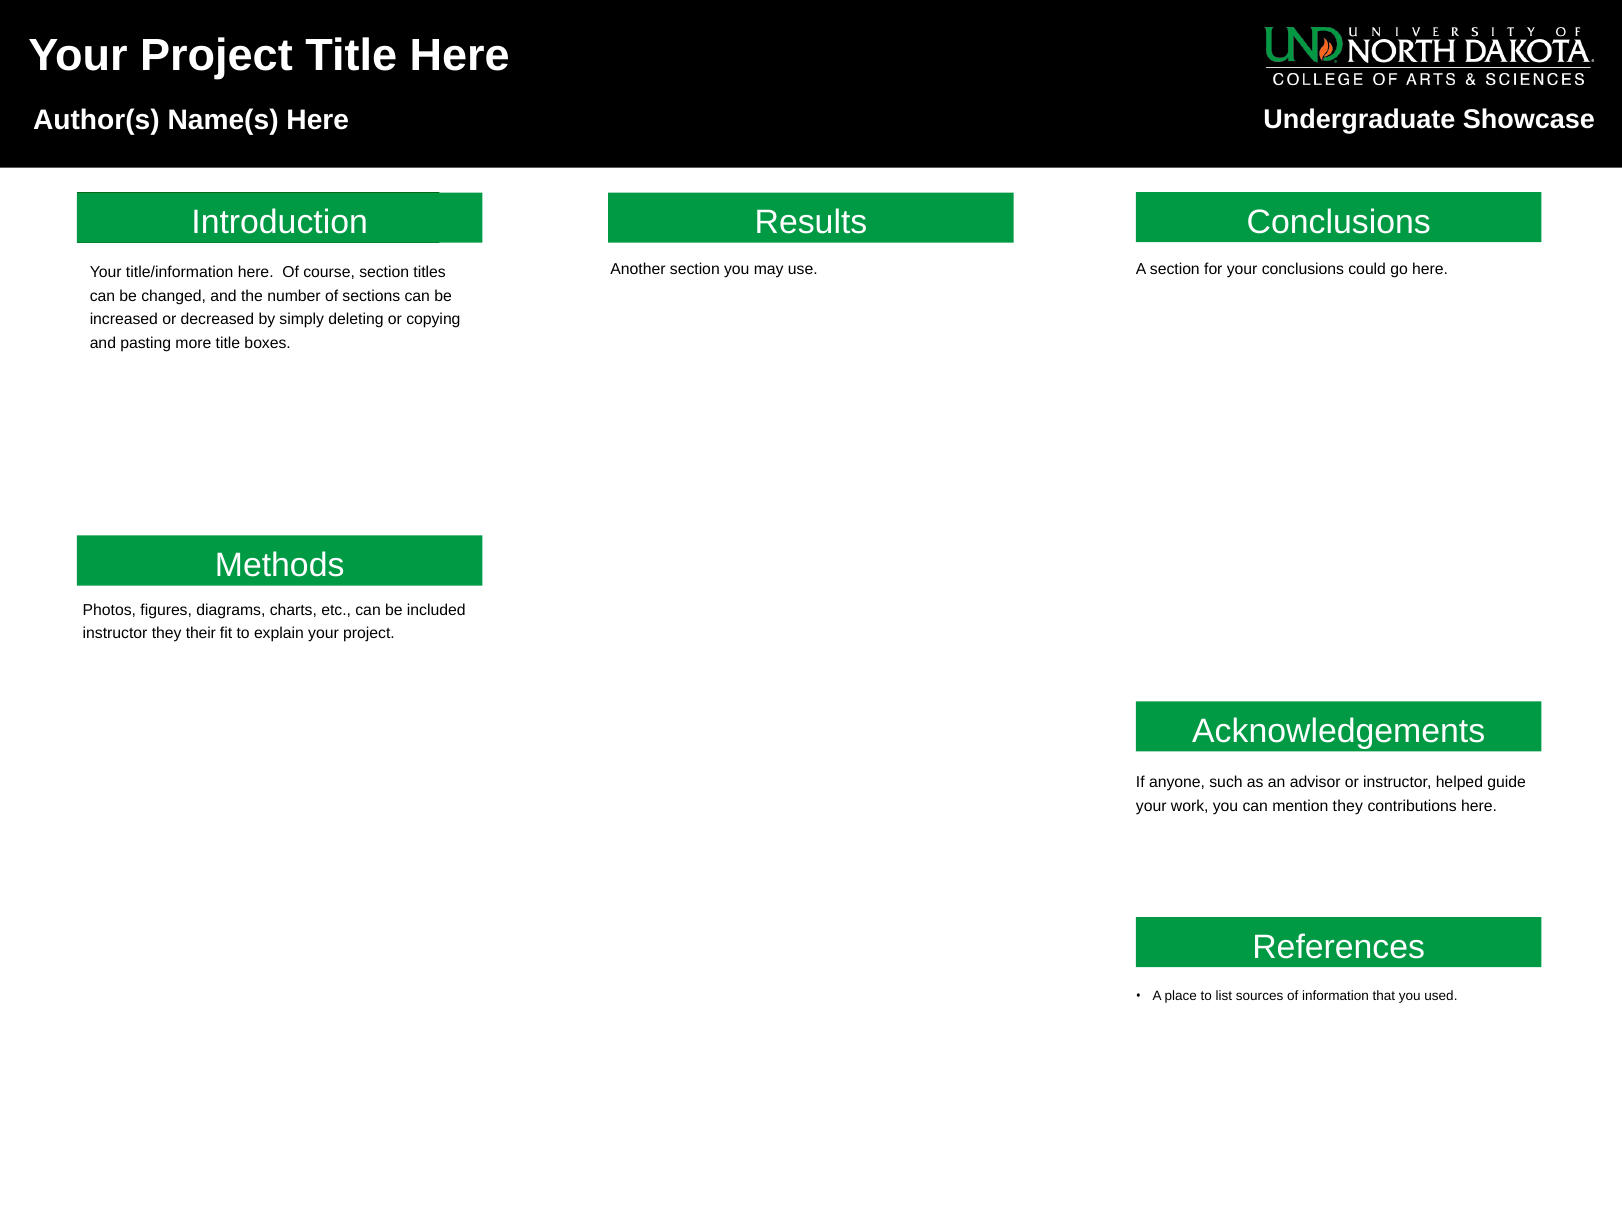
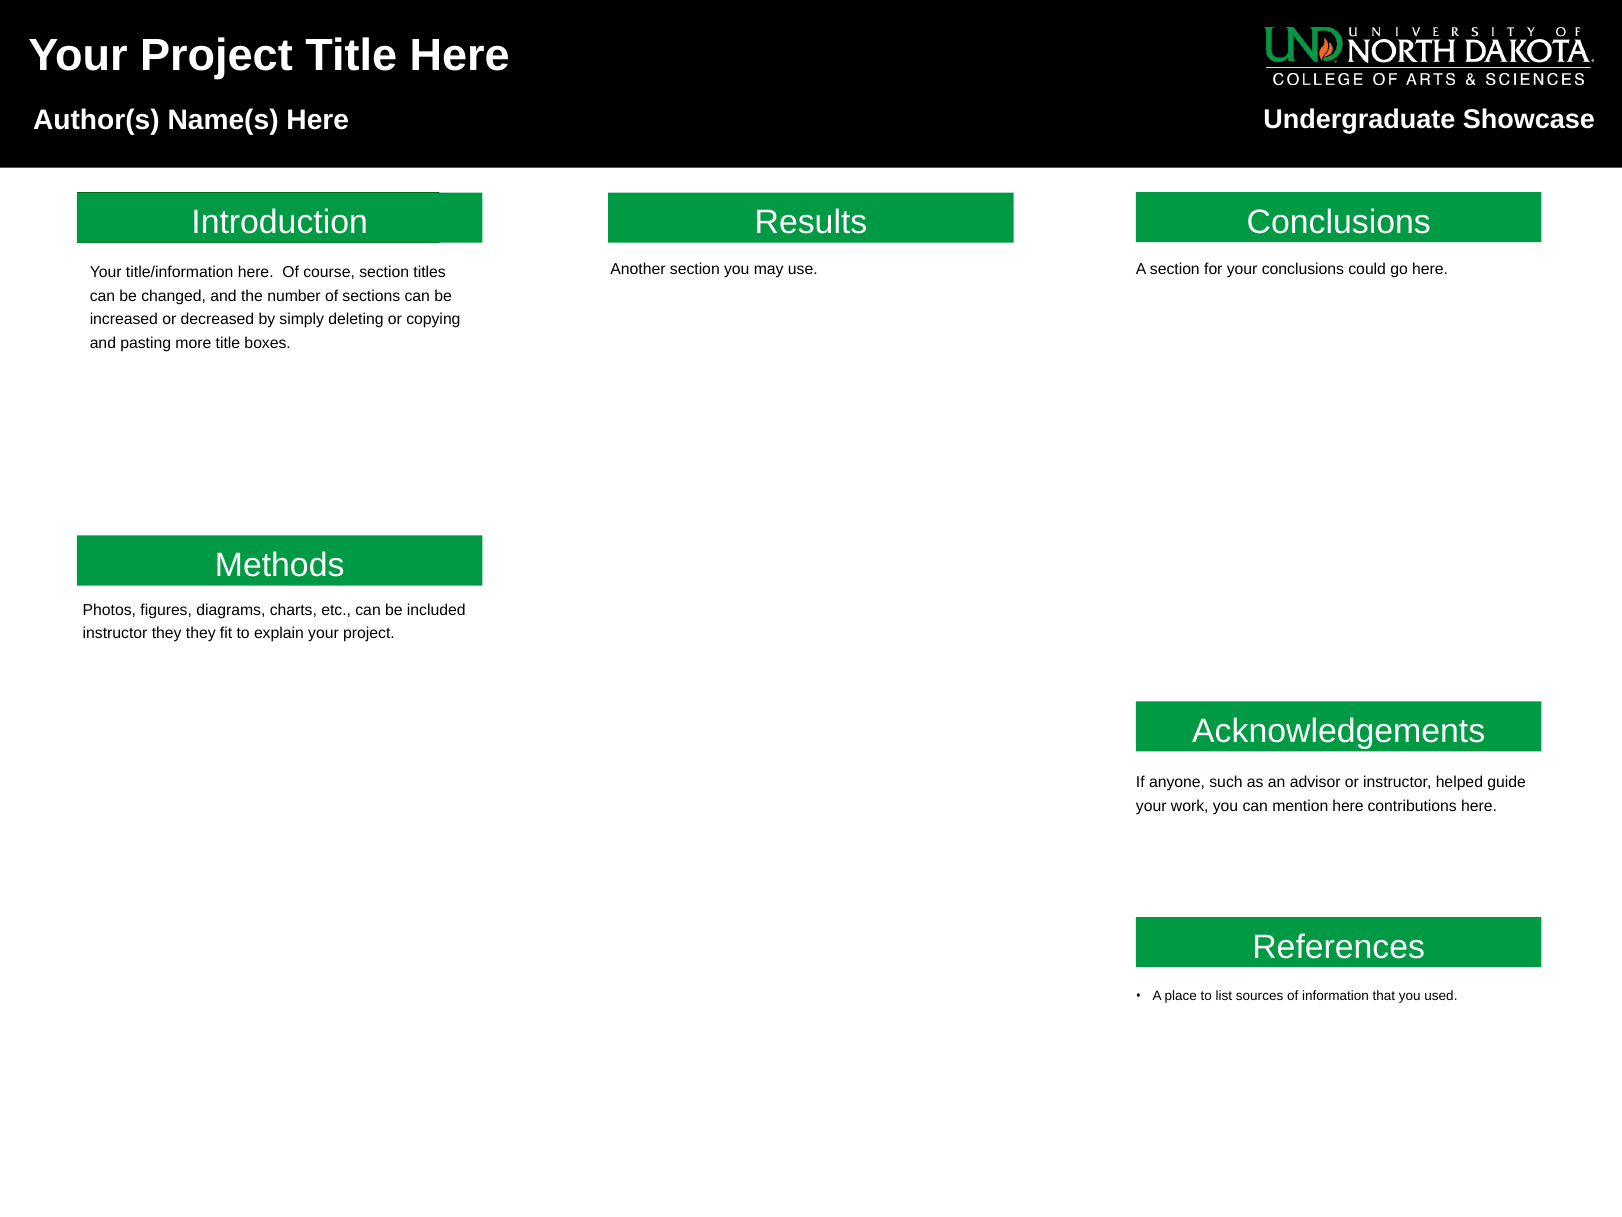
they their: their -> they
mention they: they -> here
